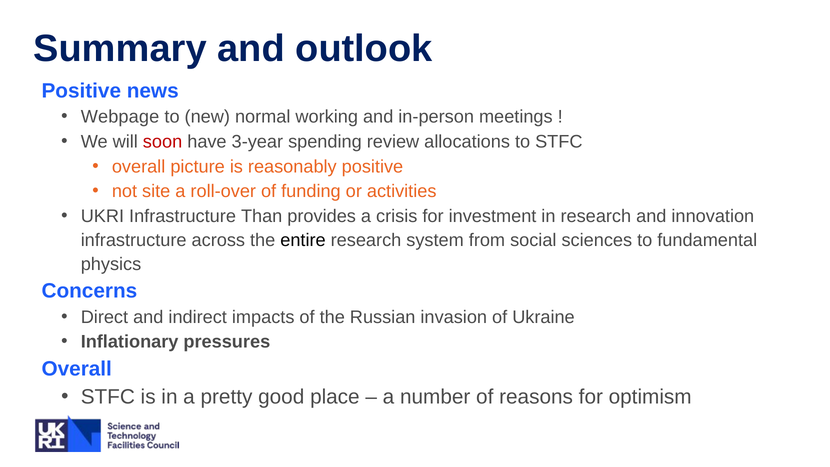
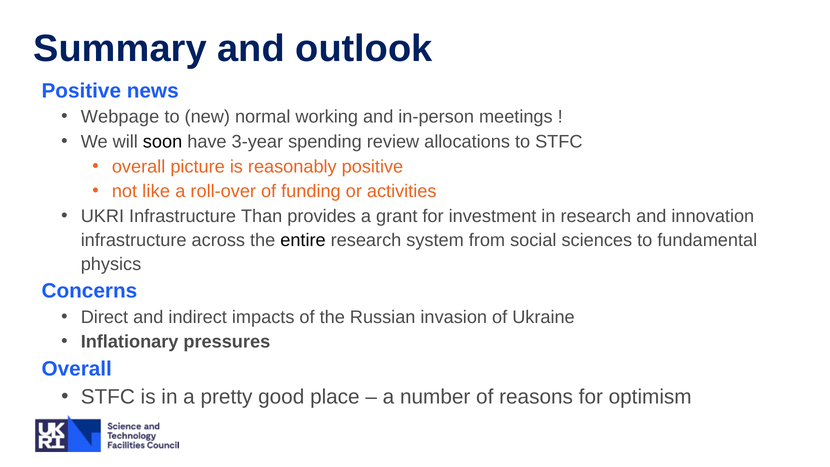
soon colour: red -> black
site: site -> like
crisis: crisis -> grant
